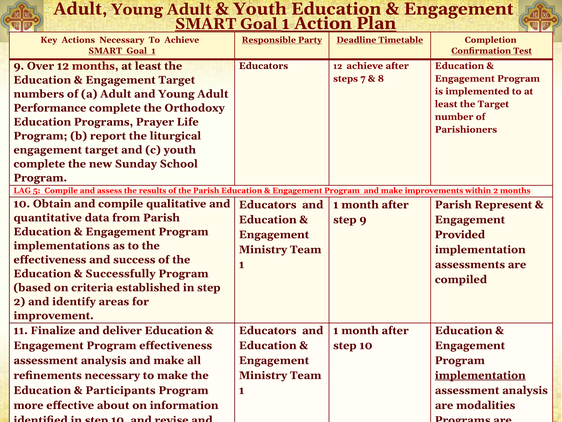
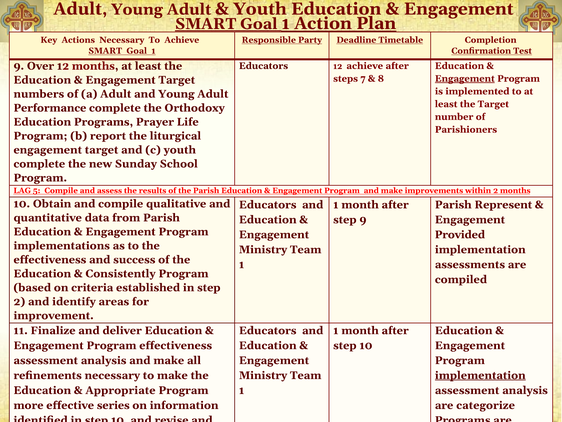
Engagement at (465, 78) underline: none -> present
Successfully: Successfully -> Consistently
Participants: Participants -> Appropriate
about: about -> series
modalities: modalities -> categorize
